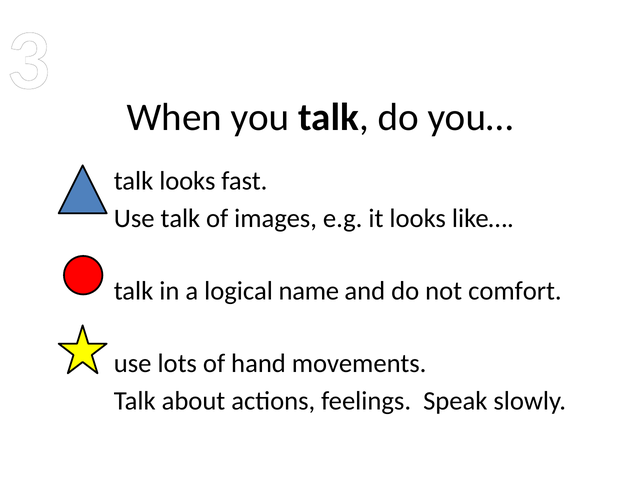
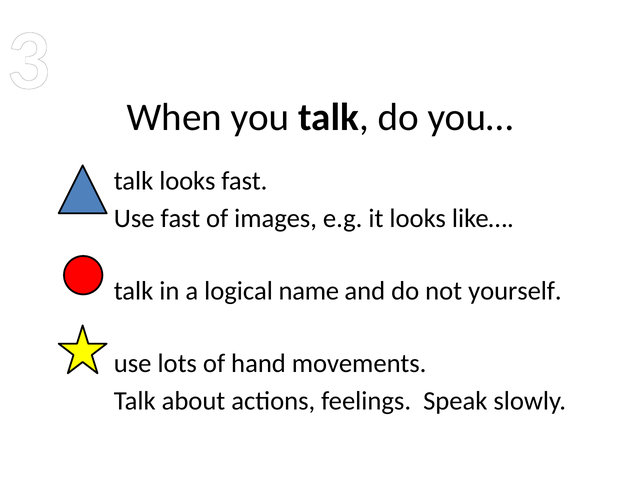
Use talk: talk -> fast
comfort: comfort -> yourself
